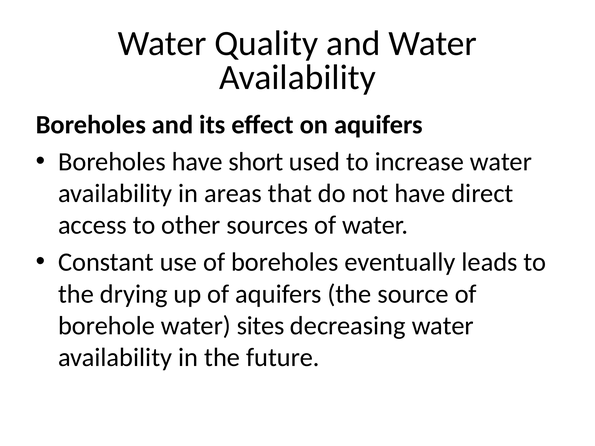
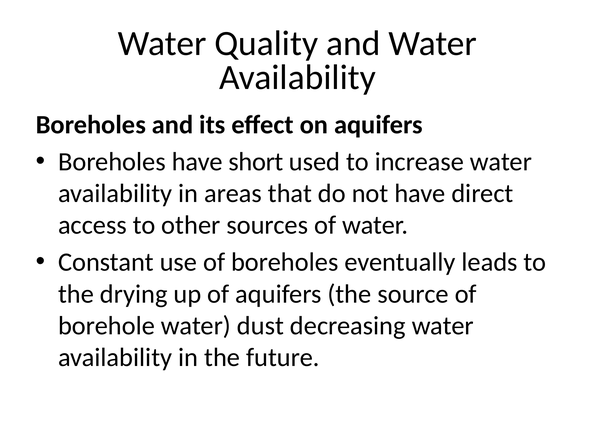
sites: sites -> dust
